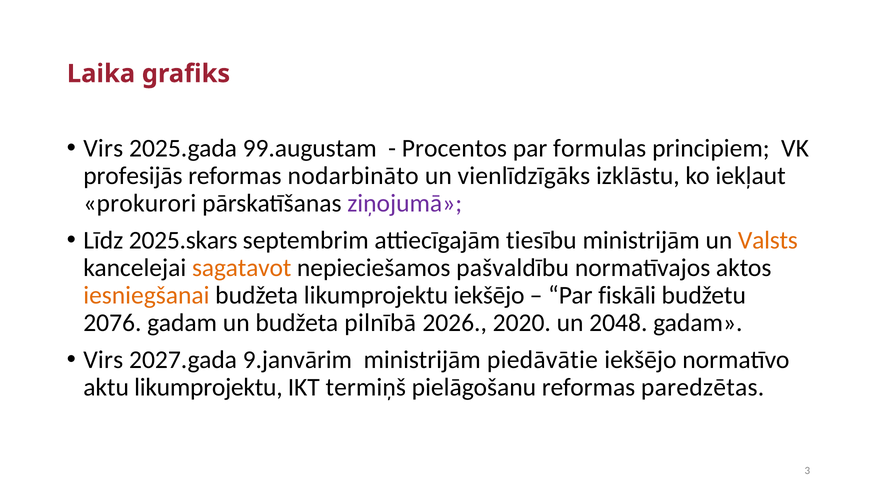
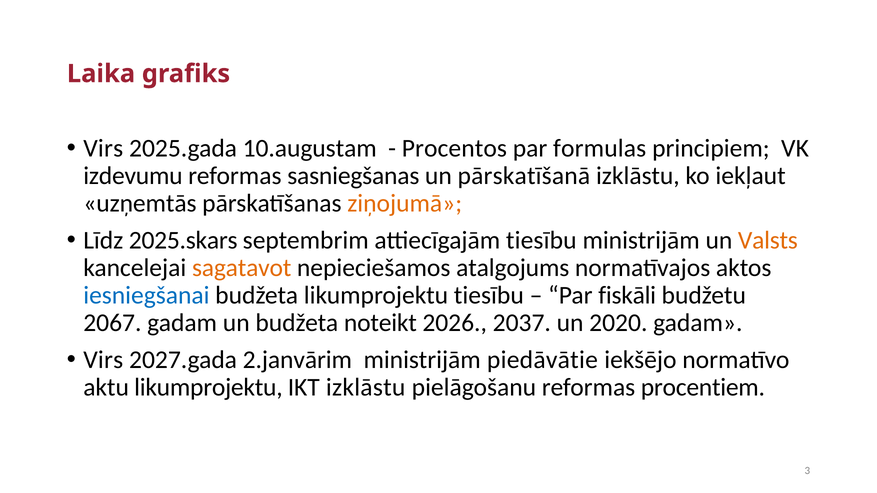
99.augustam: 99.augustam -> 10.augustam
profesijās: profesijās -> izdevumu
nodarbināto: nodarbināto -> sasniegšanas
vienlīdzīgāks: vienlīdzīgāks -> pārskatīšanā
prokurori: prokurori -> uzņemtās
ziņojumā colour: purple -> orange
pašvaldību: pašvaldību -> atalgojums
iesniegšanai colour: orange -> blue
likumprojektu iekšējo: iekšējo -> tiesību
2076: 2076 -> 2067
pilnībā: pilnībā -> noteikt
2020: 2020 -> 2037
2048: 2048 -> 2020
9.janvārim: 9.janvārim -> 2.janvārim
IKT termiņš: termiņš -> izklāstu
paredzētas: paredzētas -> procentiem
